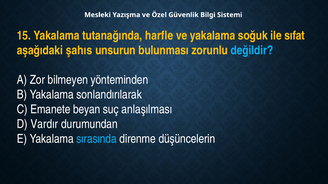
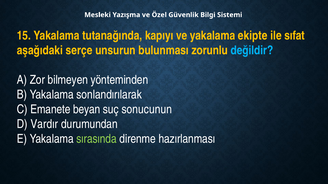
harfle: harfle -> kapıyı
soğuk: soğuk -> ekipte
şahıs: şahıs -> serçe
anlaşılması: anlaşılması -> sonucunun
sırasında colour: light blue -> light green
düşüncelerin: düşüncelerin -> hazırlanması
